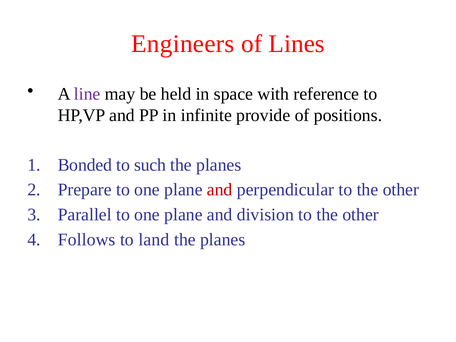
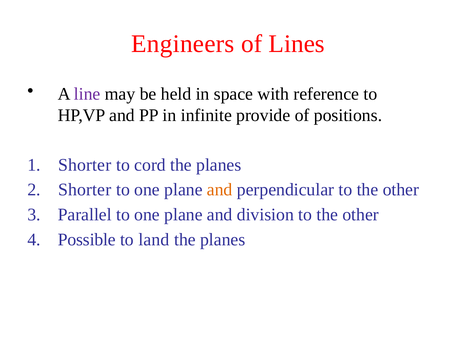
Bonded at (85, 165): Bonded -> Shorter
such: such -> cord
Prepare at (85, 190): Prepare -> Shorter
and at (220, 190) colour: red -> orange
Follows: Follows -> Possible
